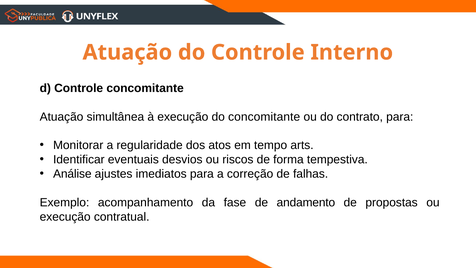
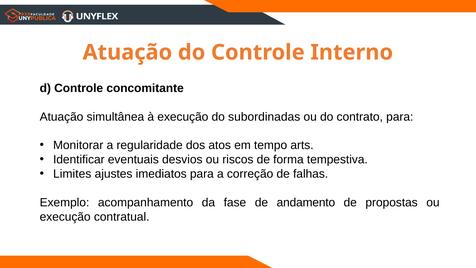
do concomitante: concomitante -> subordinadas
Análise: Análise -> Limites
